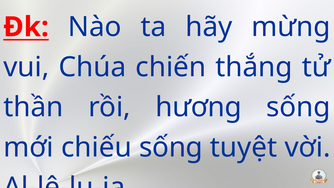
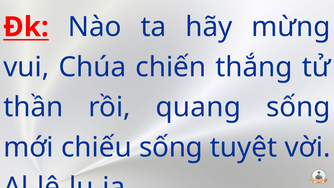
hương: hương -> quang
